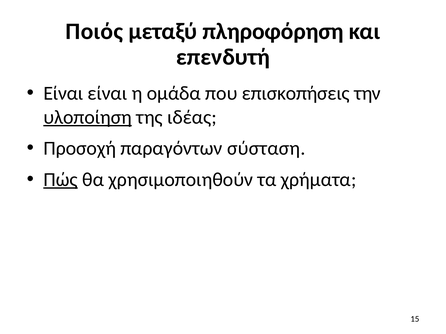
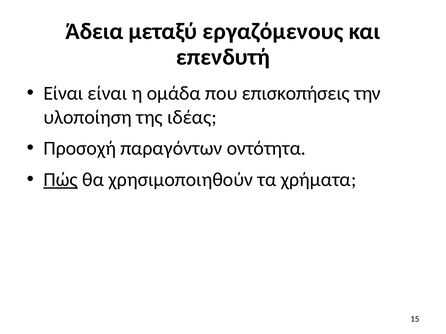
Ποιός: Ποιός -> Άδεια
πληροφόρηση: πληροφόρηση -> εργαζόμενους
υλοποίηση underline: present -> none
σύσταση: σύσταση -> οντότητα
